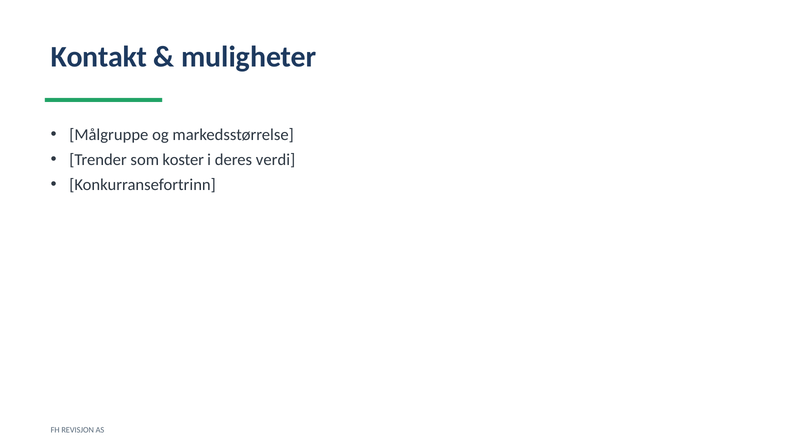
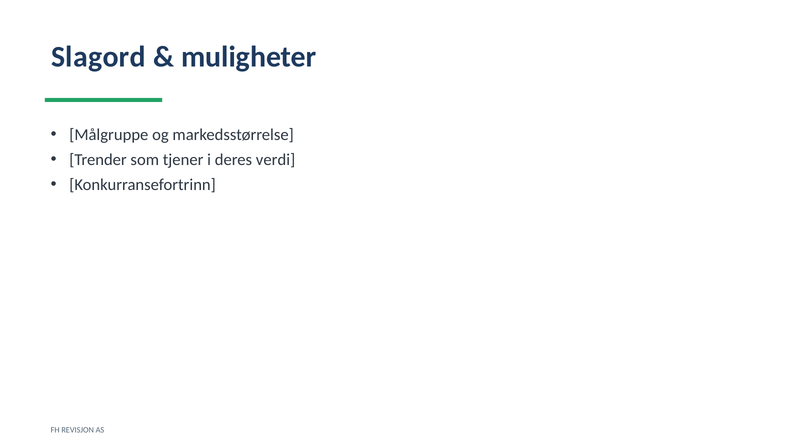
Kontakt: Kontakt -> Slagord
koster: koster -> tjener
